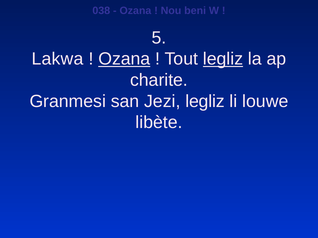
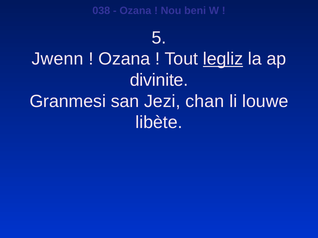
Lakwa: Lakwa -> Jwenn
Ozana at (124, 59) underline: present -> none
charite: charite -> divinite
Jezi legliz: legliz -> chan
